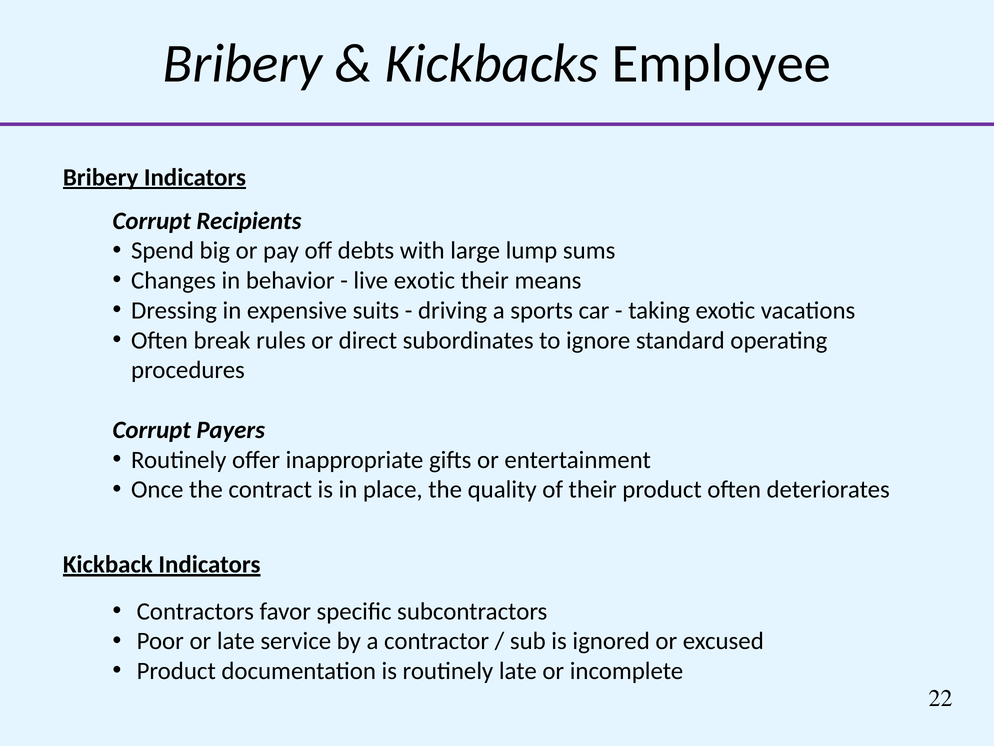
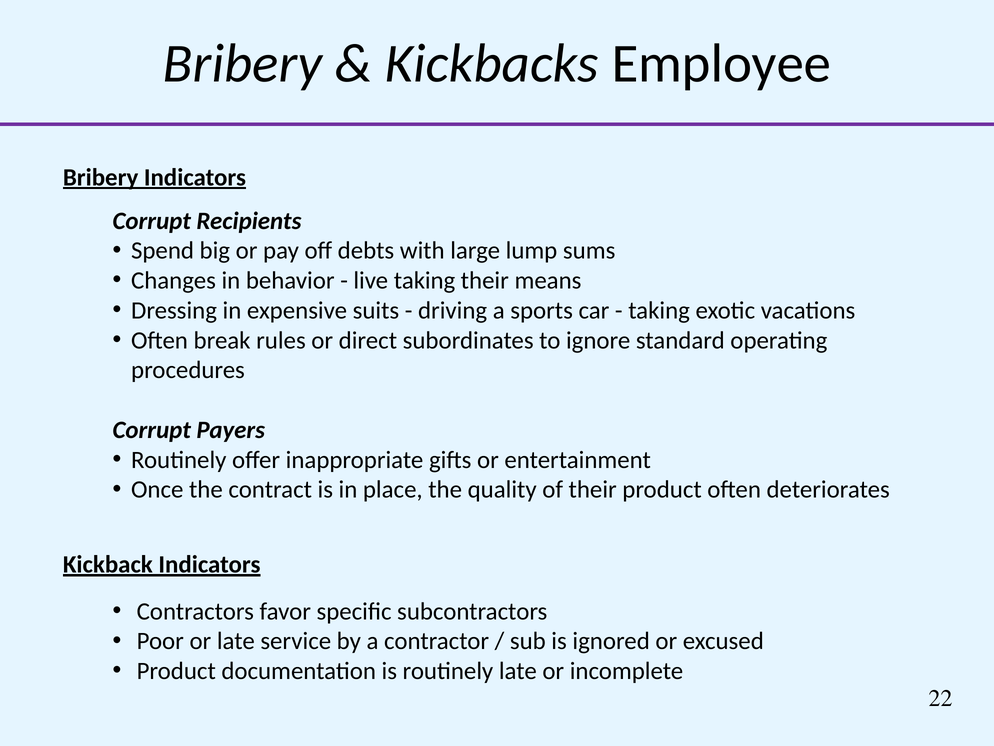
live exotic: exotic -> taking
